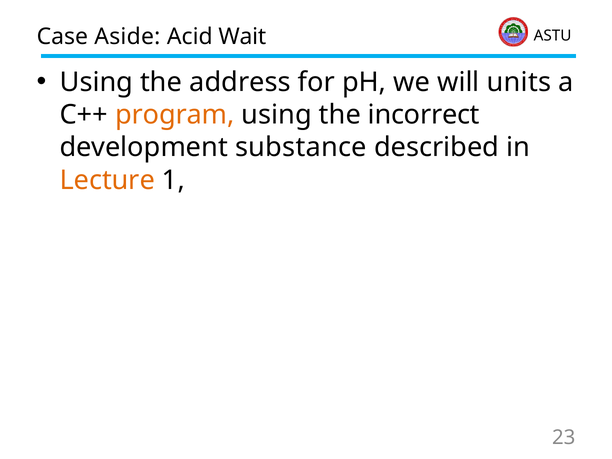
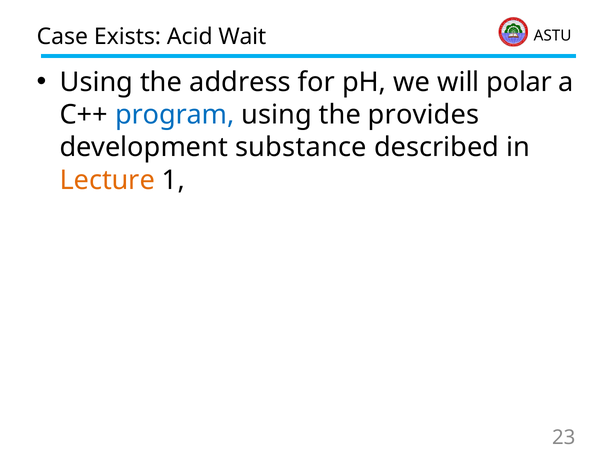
Aside: Aside -> Exists
units: units -> polar
program colour: orange -> blue
incorrect: incorrect -> provides
